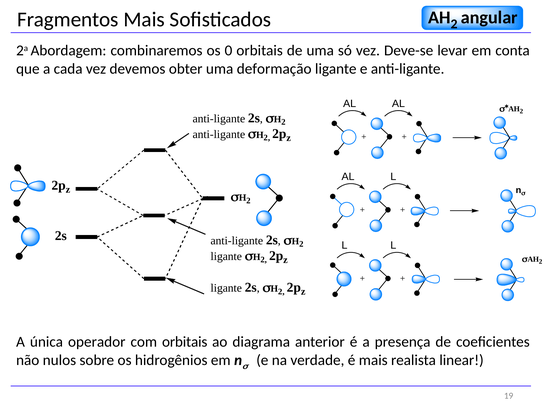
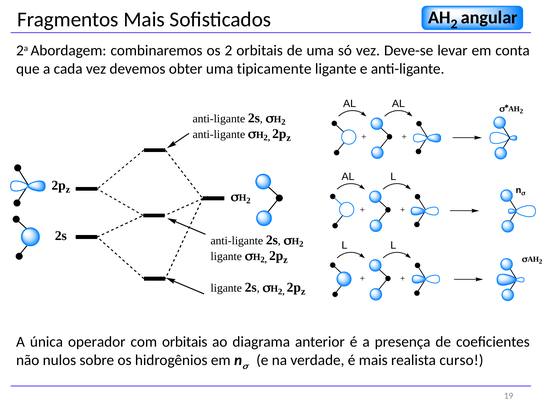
os 0: 0 -> 2
deformação: deformação -> tipicamente
linear: linear -> curso
